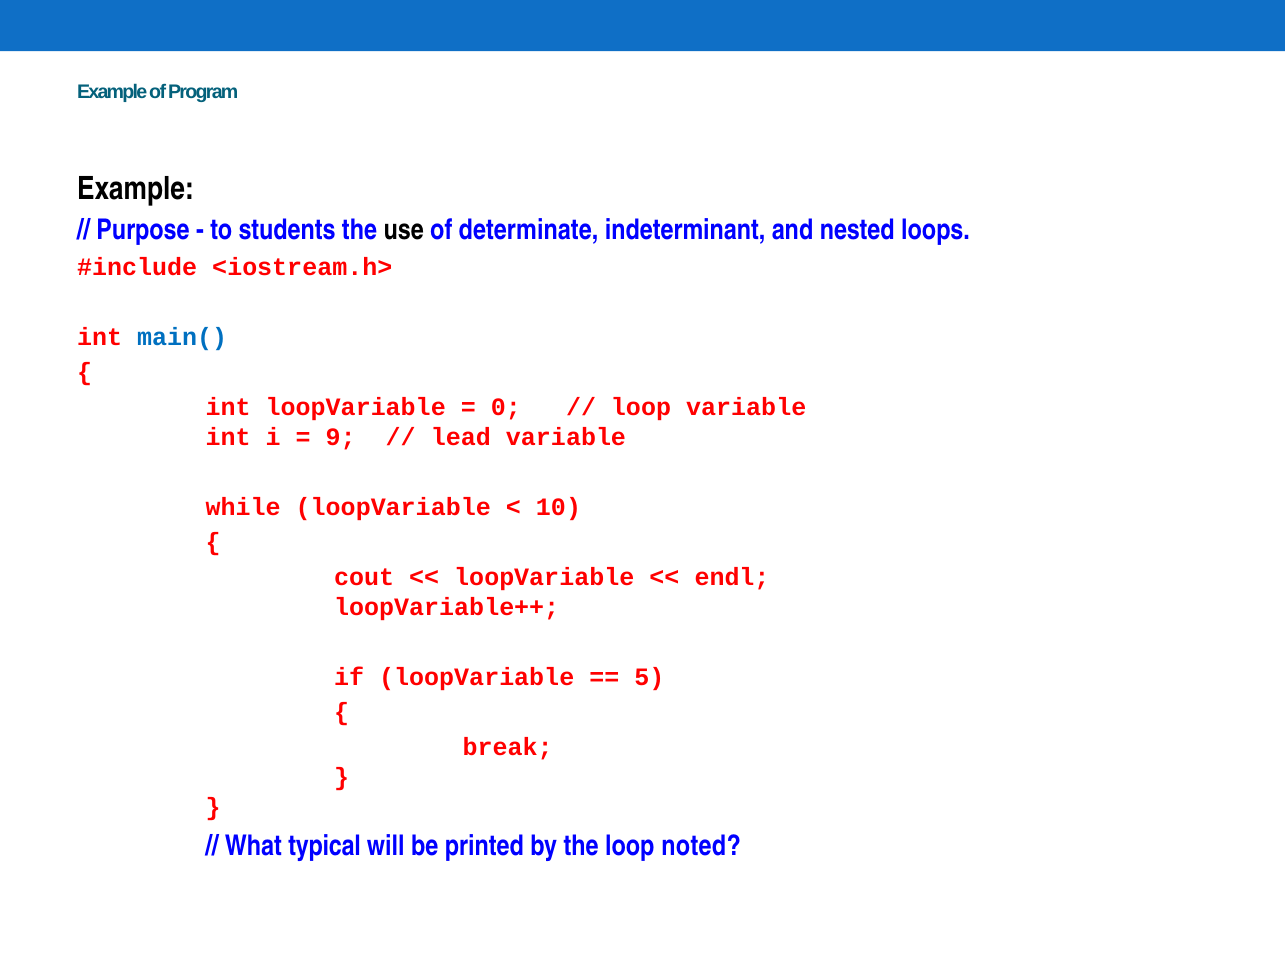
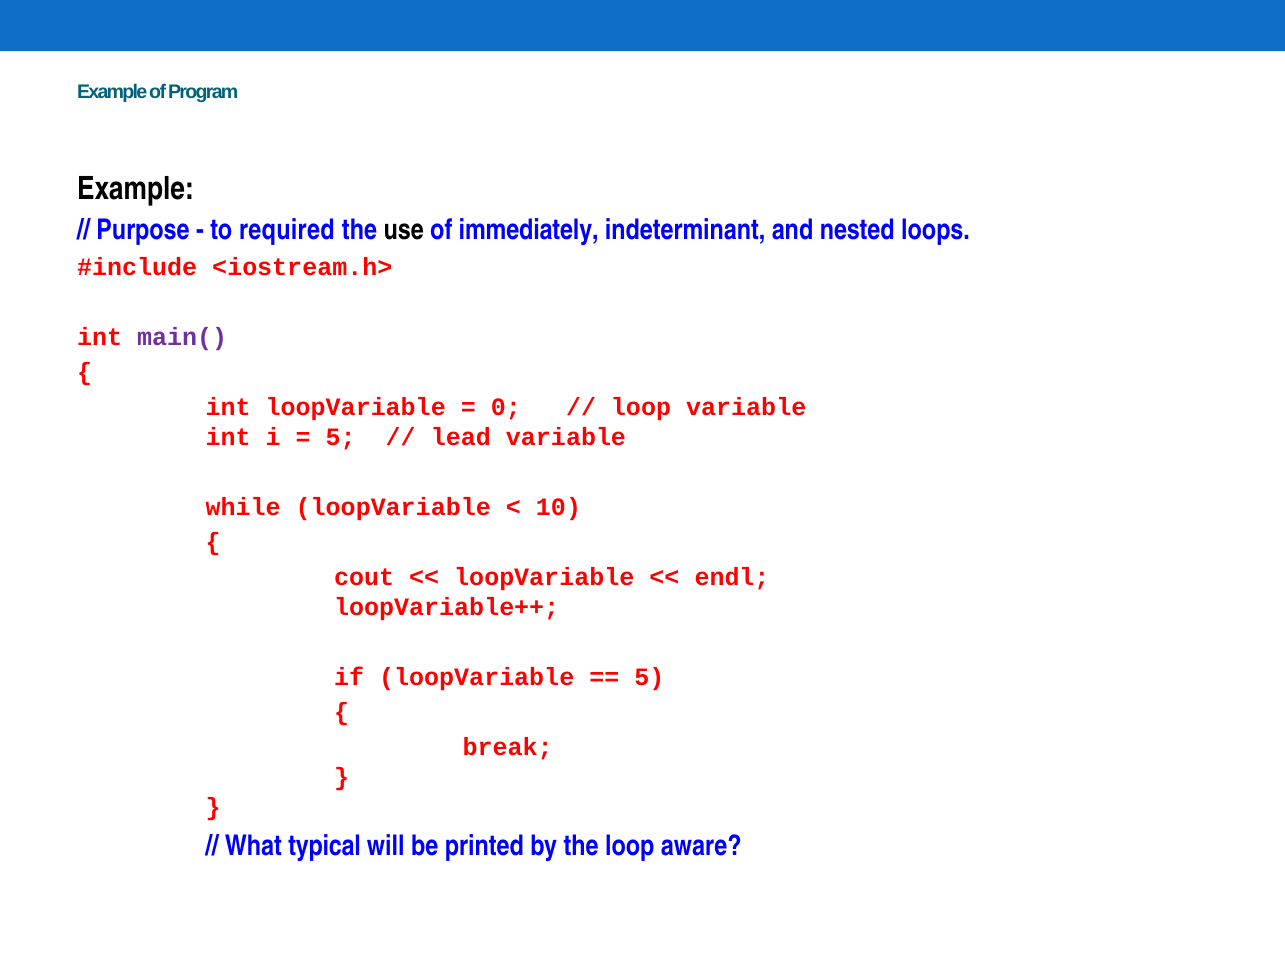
students: students -> required
determinate: determinate -> immediately
main( colour: blue -> purple
9 at (341, 437): 9 -> 5
noted: noted -> aware
